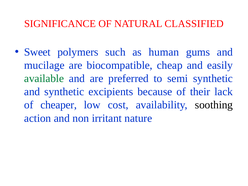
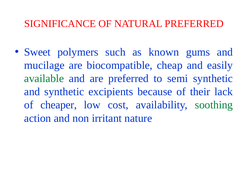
NATURAL CLASSIFIED: CLASSIFIED -> PREFERRED
human: human -> known
soothing colour: black -> green
